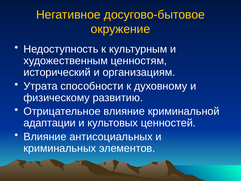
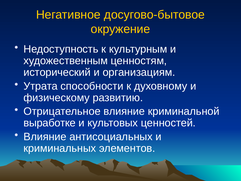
адаптации: адаптации -> выработке
